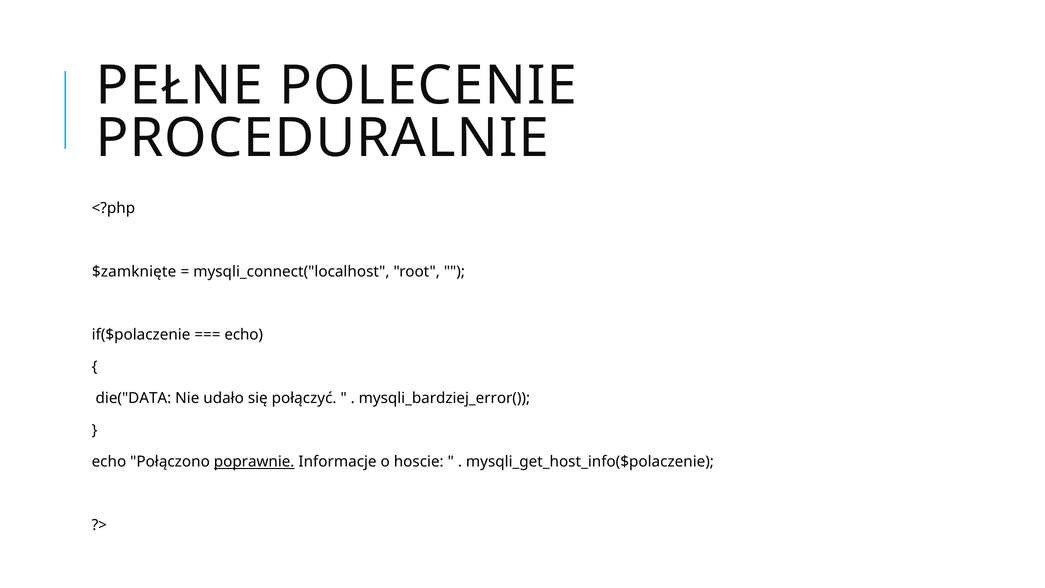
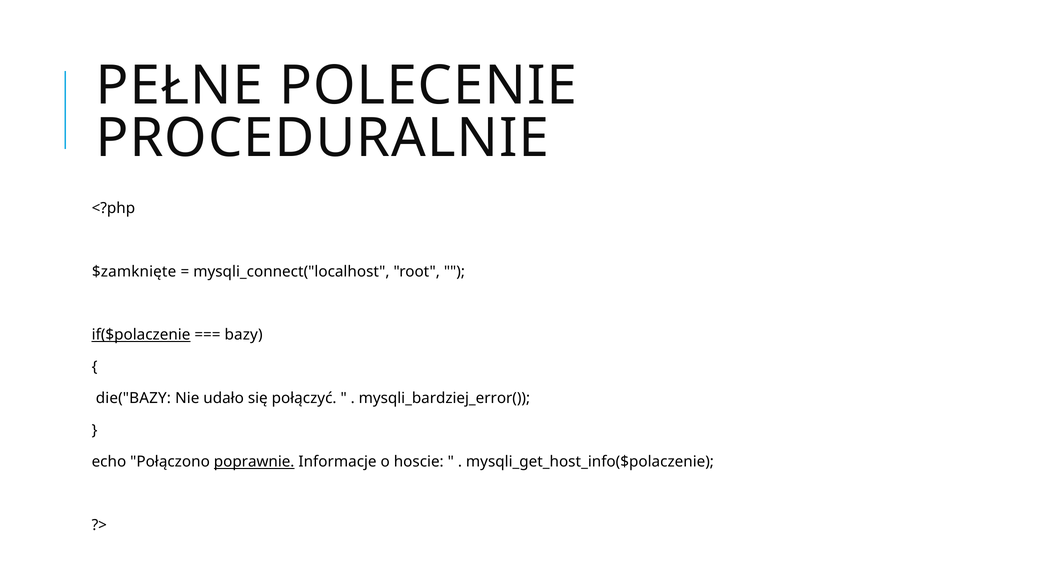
if($polaczenie underline: none -> present
echo at (244, 335): echo -> bazy
die("DATA: die("DATA -> die("BAZY
